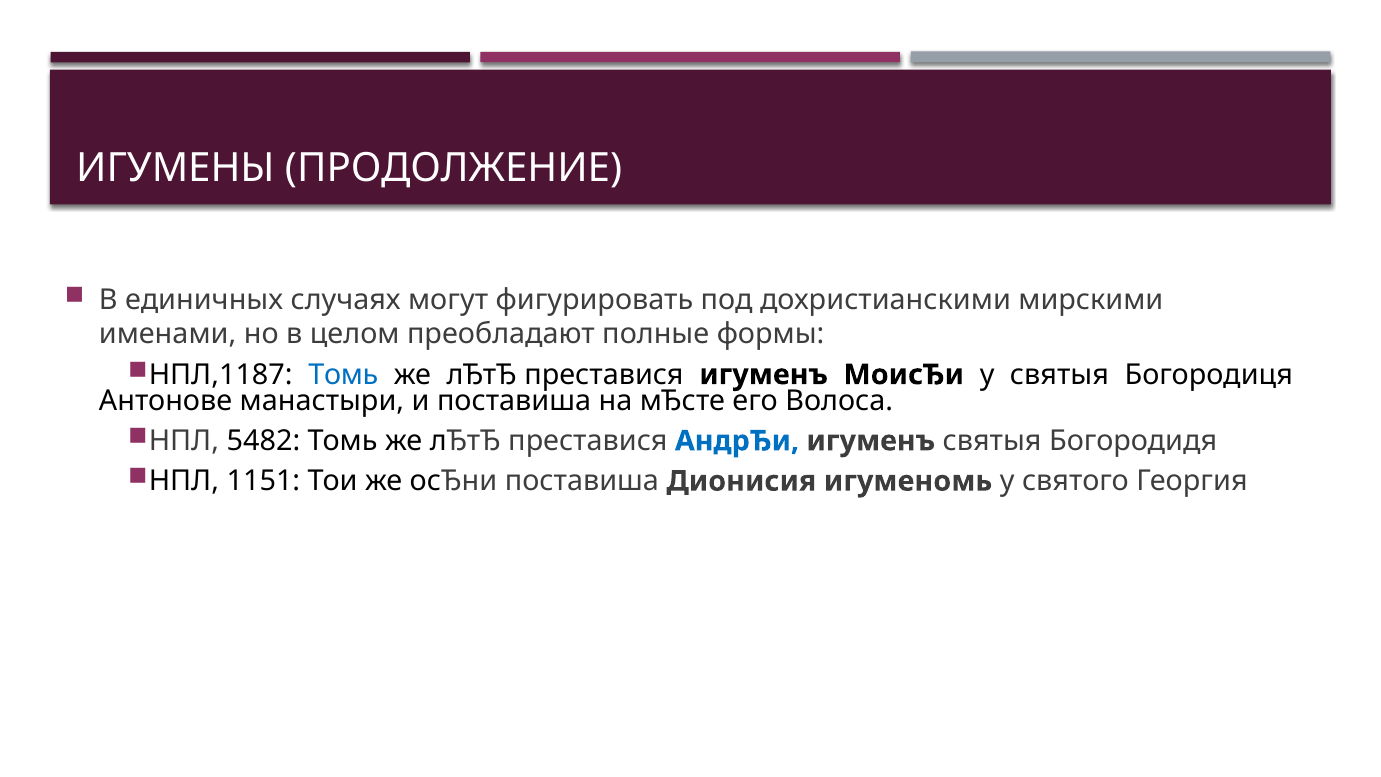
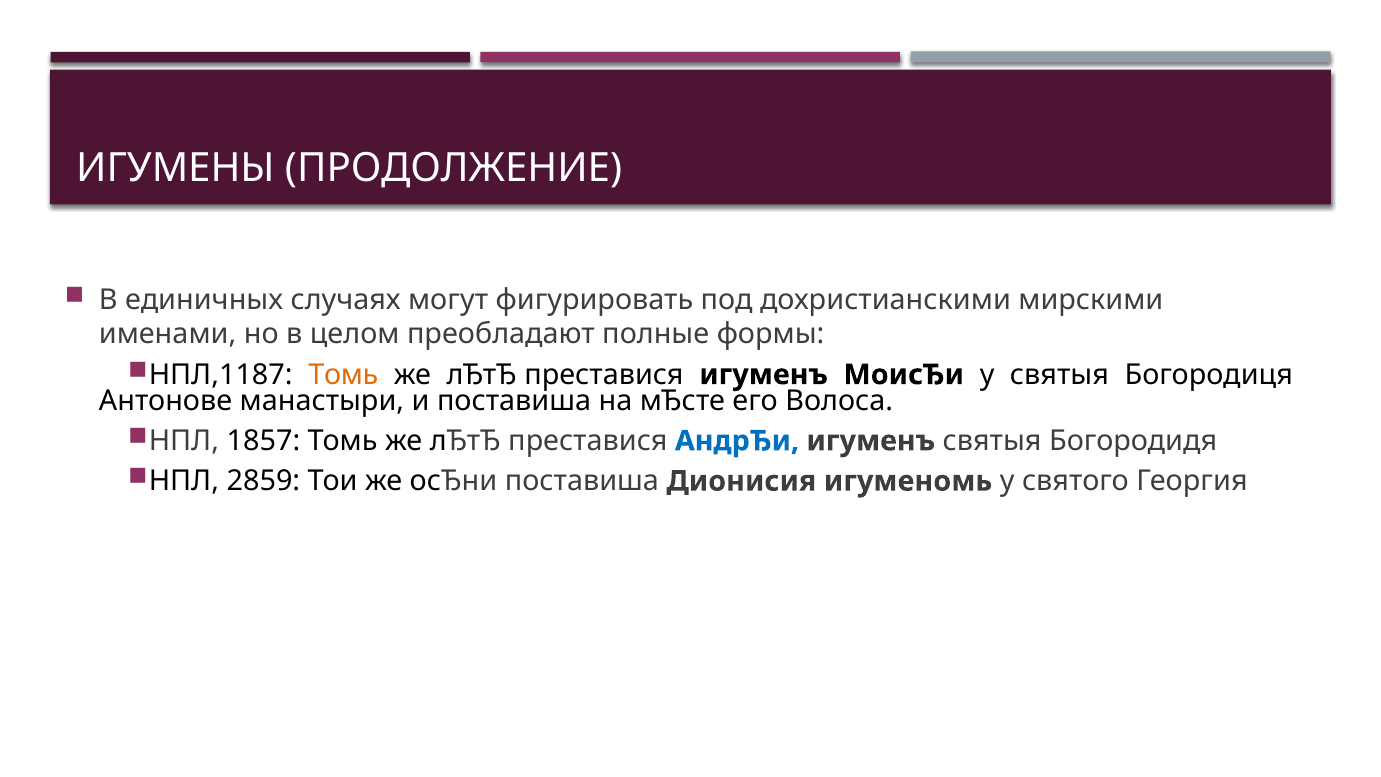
Томь at (343, 375) colour: blue -> orange
5482: 5482 -> 1857
1151: 1151 -> 2859
